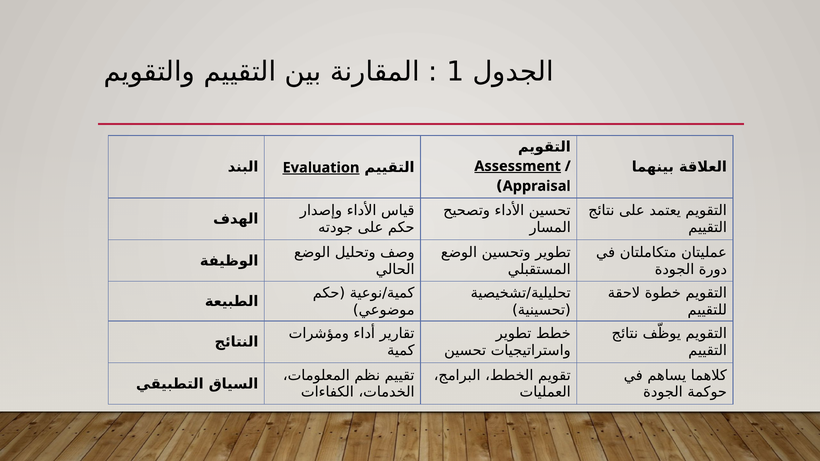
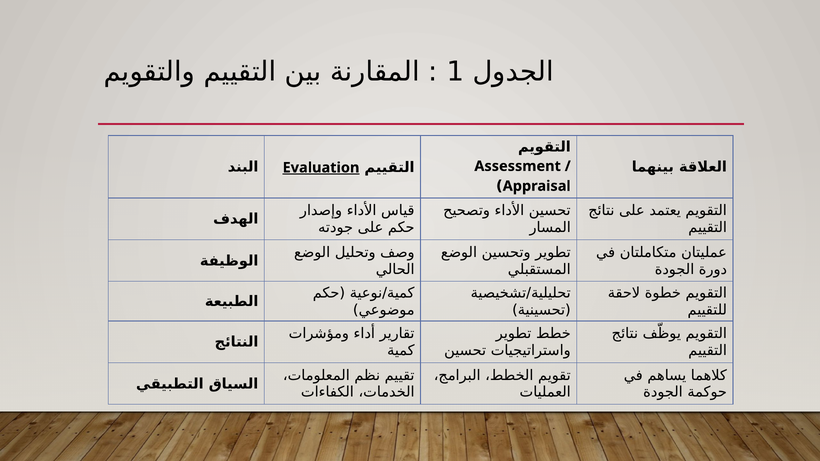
Assessment underline: present -> none
